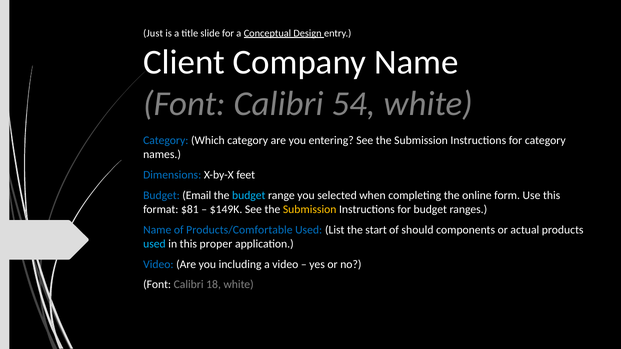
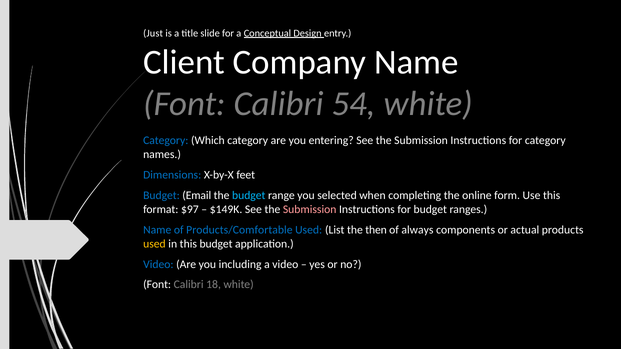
$81: $81 -> $97
Submission at (310, 210) colour: yellow -> pink
start: start -> then
should: should -> always
used at (154, 244) colour: light blue -> yellow
this proper: proper -> budget
